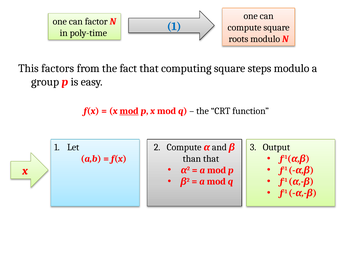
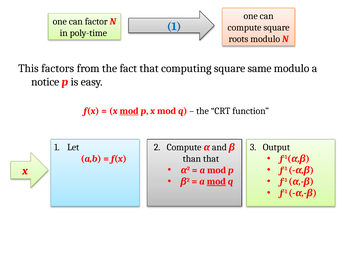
steps: steps -> same
group: group -> notice
mod at (216, 182) underline: none -> present
